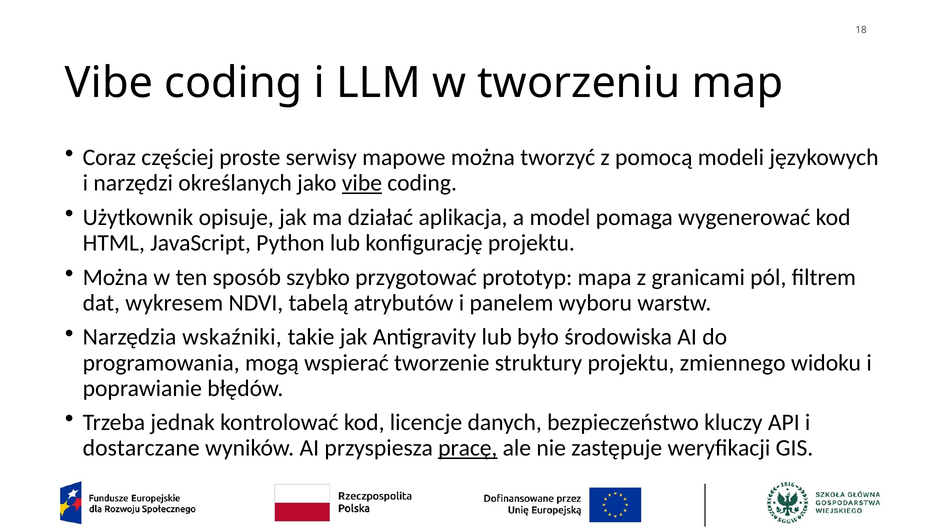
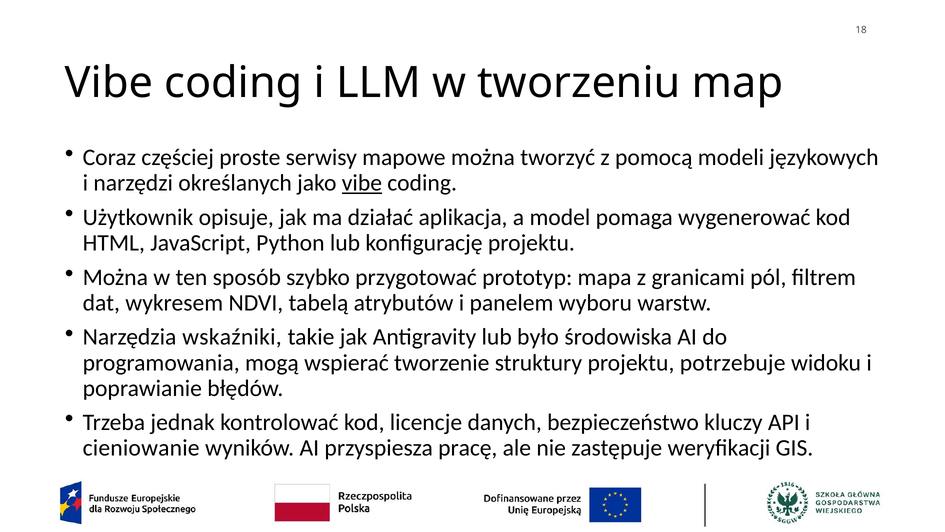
zmiennego: zmiennego -> potrzebuje
dostarczane: dostarczane -> cieniowanie
pracę underline: present -> none
